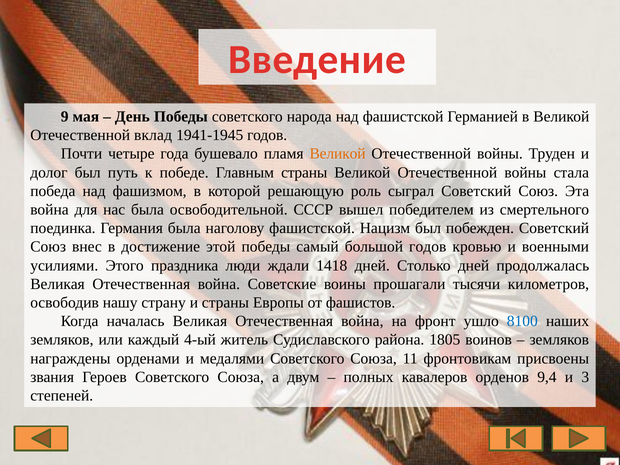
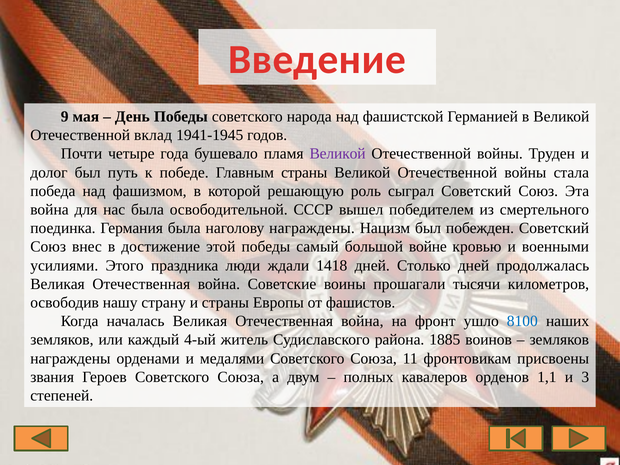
Великой at (338, 154) colour: orange -> purple
наголову фашистской: фашистской -> награждены
большой годов: годов -> войне
1805: 1805 -> 1885
9,4: 9,4 -> 1,1
